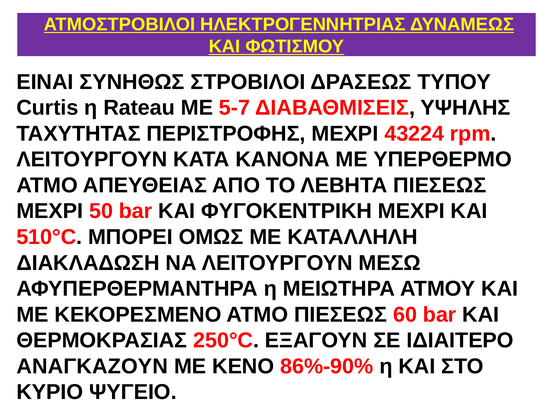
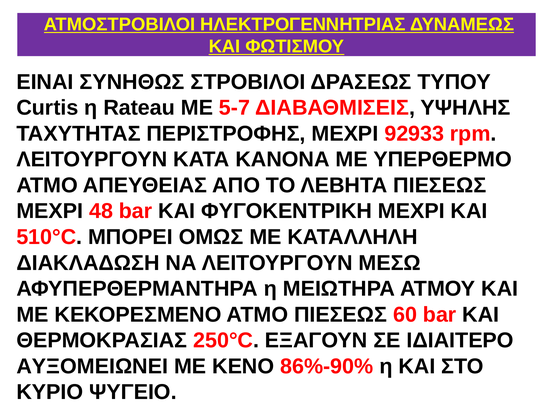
43224: 43224 -> 92933
50: 50 -> 48
ΑΝΑΓΚΑΖΟΥΝ: ΑΝΑΓΚΑΖΟΥΝ -> ΑΥΞΟΜΕΙΩΝΕΙ
